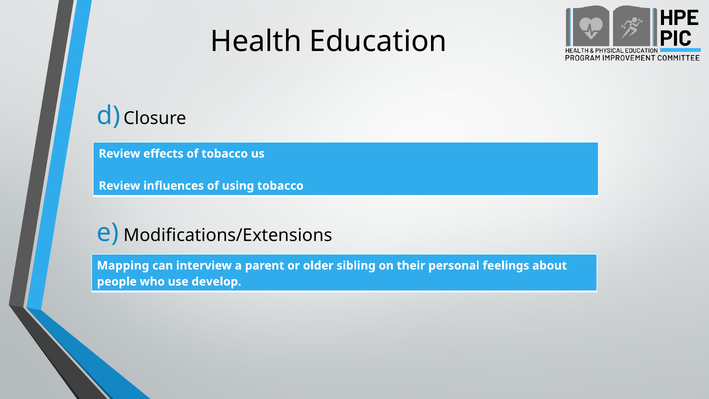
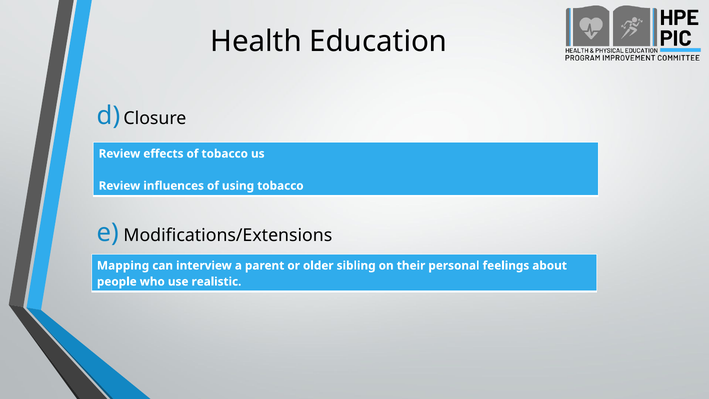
develop: develop -> realistic
